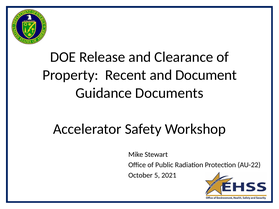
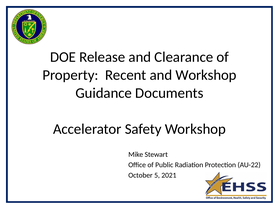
and Document: Document -> Workshop
